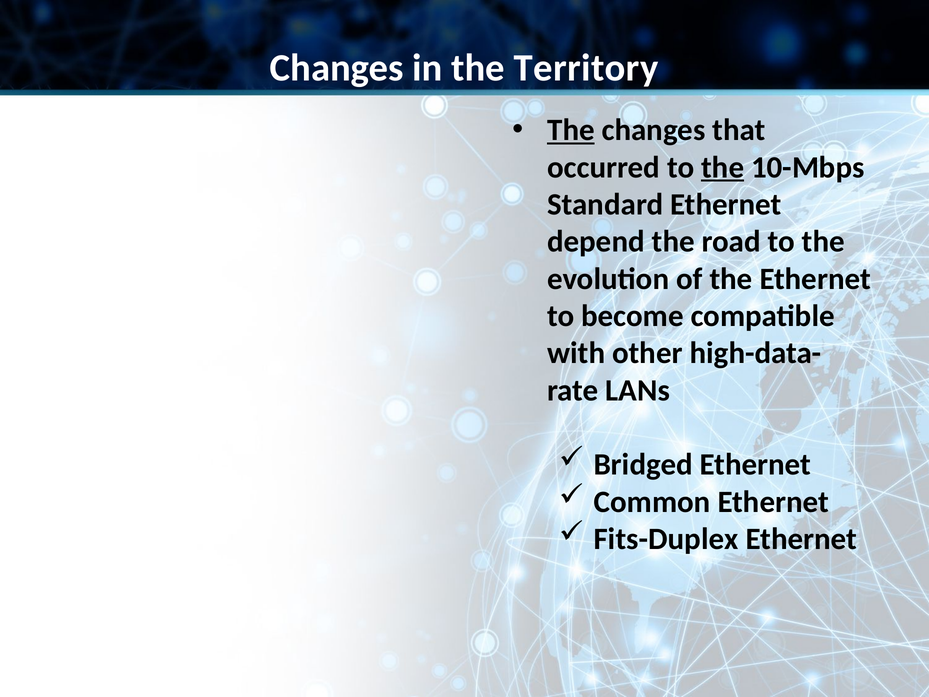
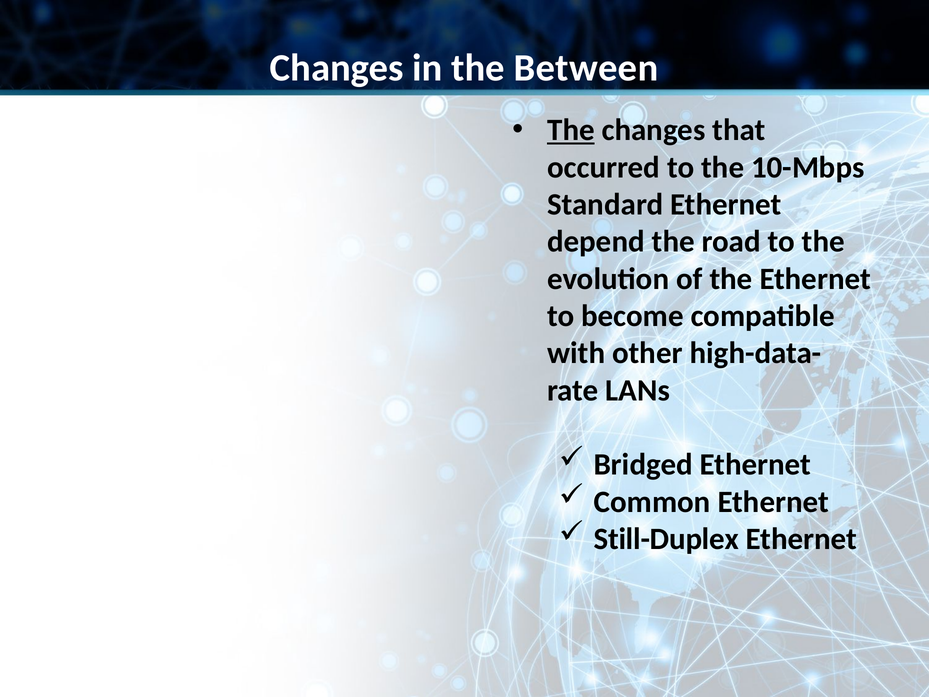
Territory: Territory -> Between
the at (723, 167) underline: present -> none
Fits-Duplex: Fits-Duplex -> Still-Duplex
